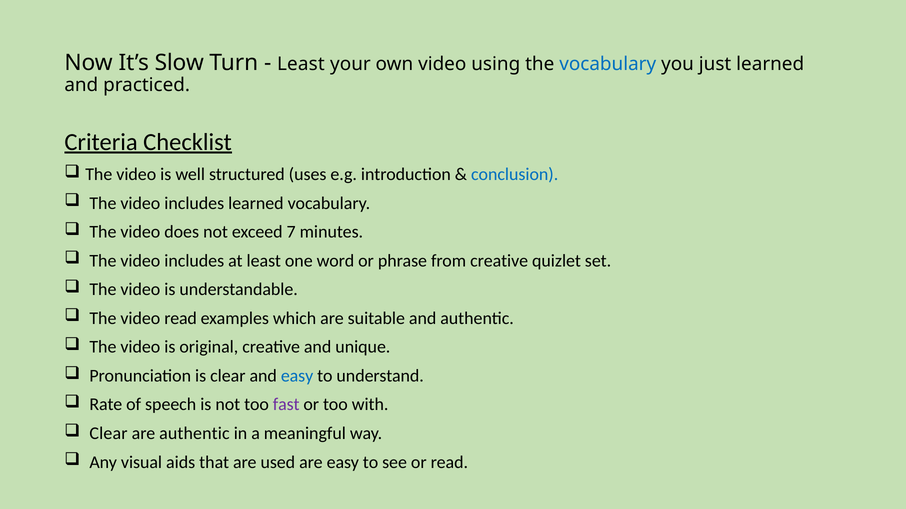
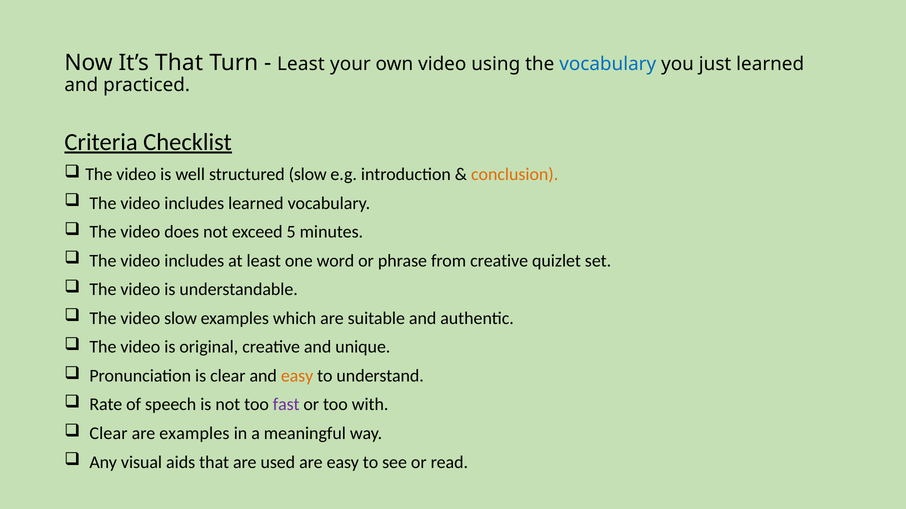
It’s Slow: Slow -> That
structured uses: uses -> slow
conclusion colour: blue -> orange
7: 7 -> 5
video read: read -> slow
easy at (297, 376) colour: blue -> orange
are authentic: authentic -> examples
